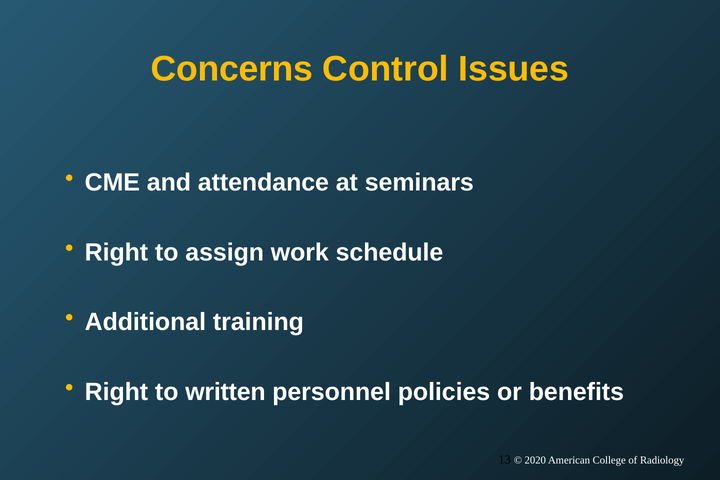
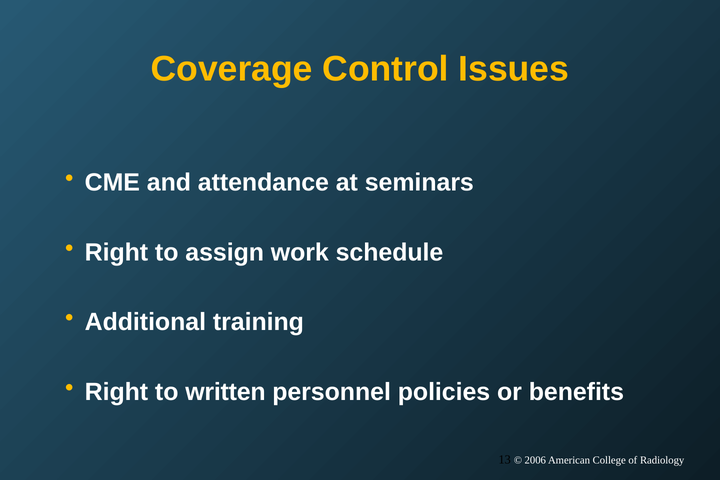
Concerns: Concerns -> Coverage
2020: 2020 -> 2006
